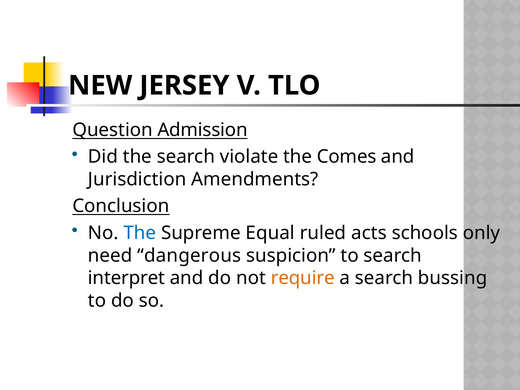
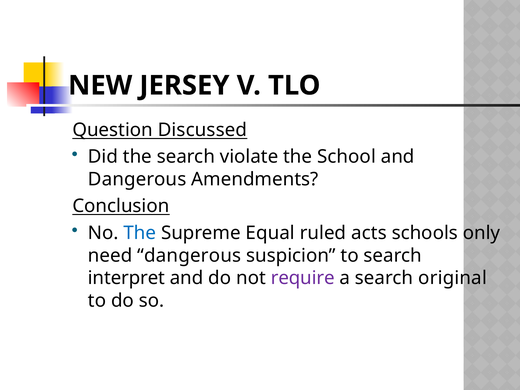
Admission: Admission -> Discussed
Comes: Comes -> School
Jurisdiction at (137, 179): Jurisdiction -> Dangerous
require colour: orange -> purple
bussing: bussing -> original
